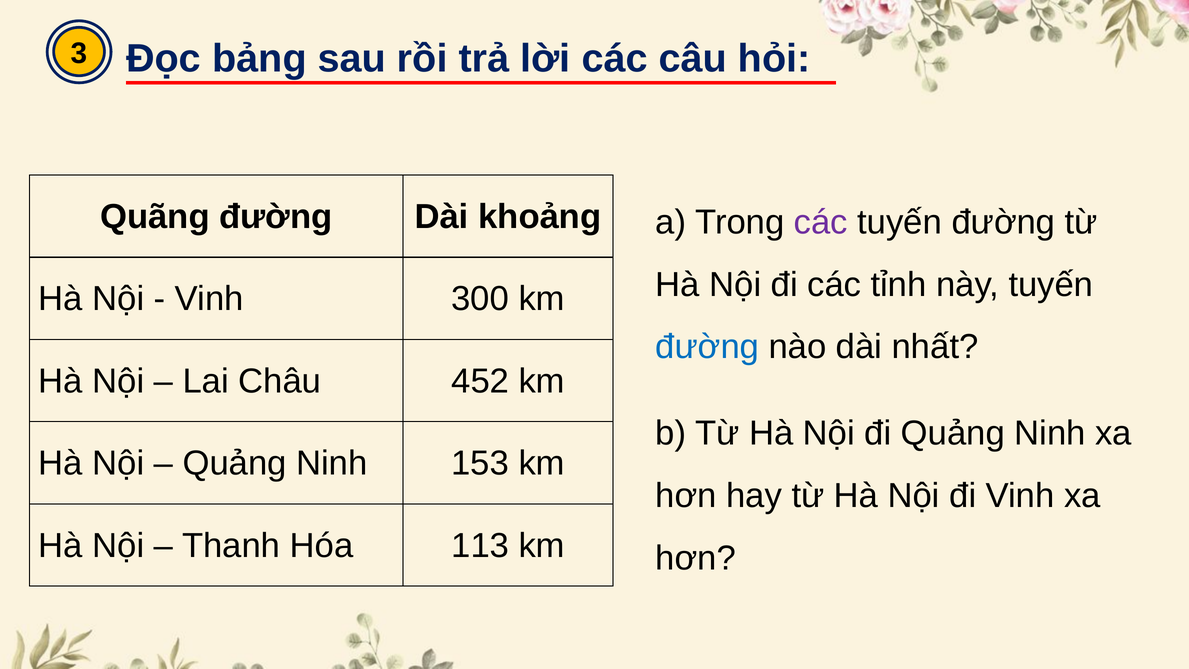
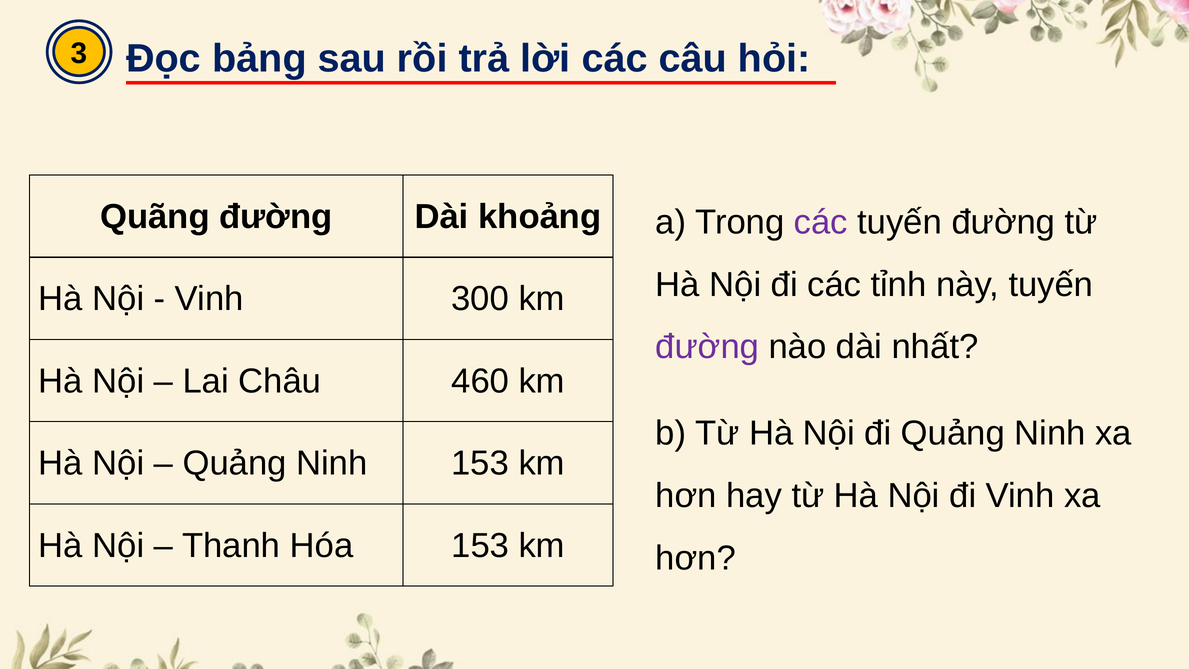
đường at (707, 347) colour: blue -> purple
452: 452 -> 460
Hóa 113: 113 -> 153
